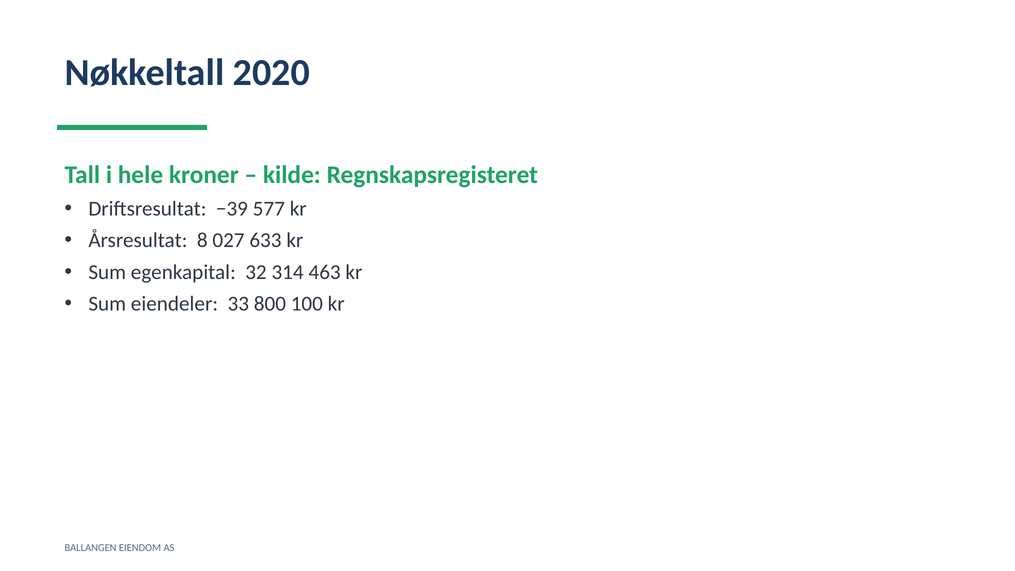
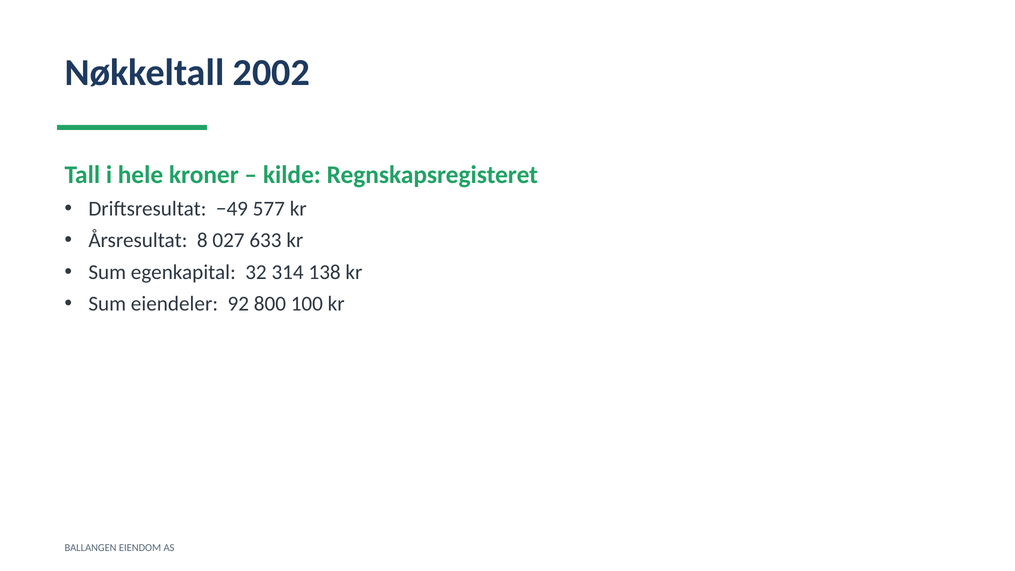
2020: 2020 -> 2002
−39: −39 -> −49
463: 463 -> 138
33: 33 -> 92
